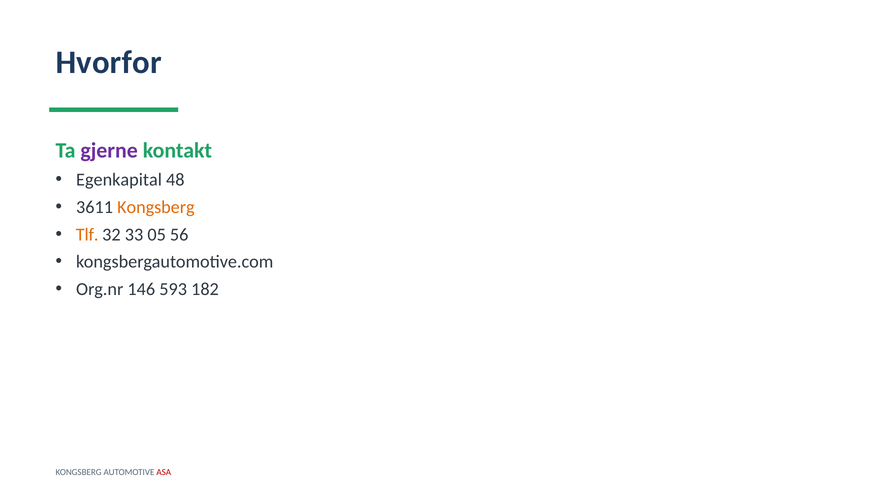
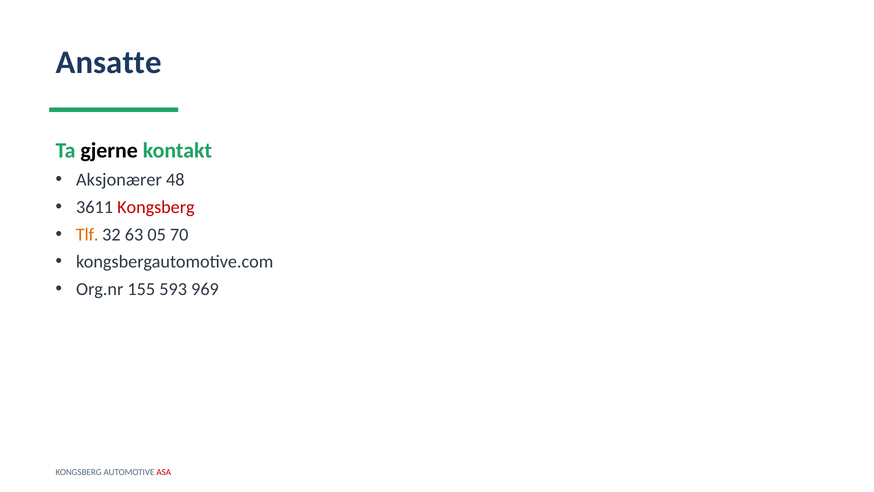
Hvorfor: Hvorfor -> Ansatte
gjerne colour: purple -> black
Egenkapital: Egenkapital -> Aksjonærer
Kongsberg at (156, 207) colour: orange -> red
33: 33 -> 63
56: 56 -> 70
146: 146 -> 155
182: 182 -> 969
